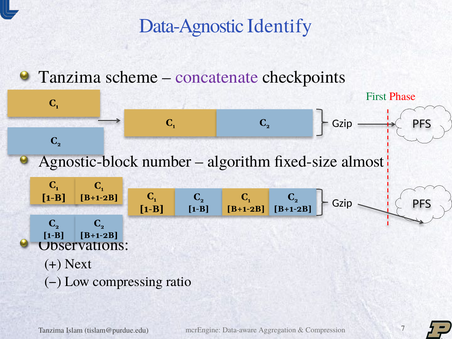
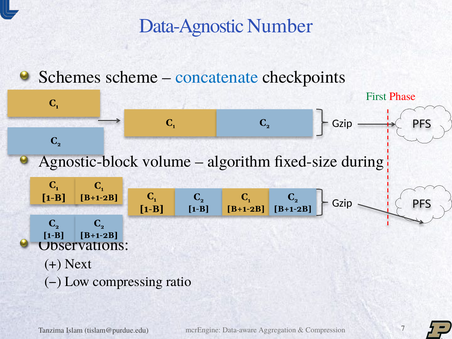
Identify: Identify -> Number
Tanzima at (70, 77): Tanzima -> Schemes
concatenate colour: purple -> blue
number: number -> volume
almost: almost -> during
